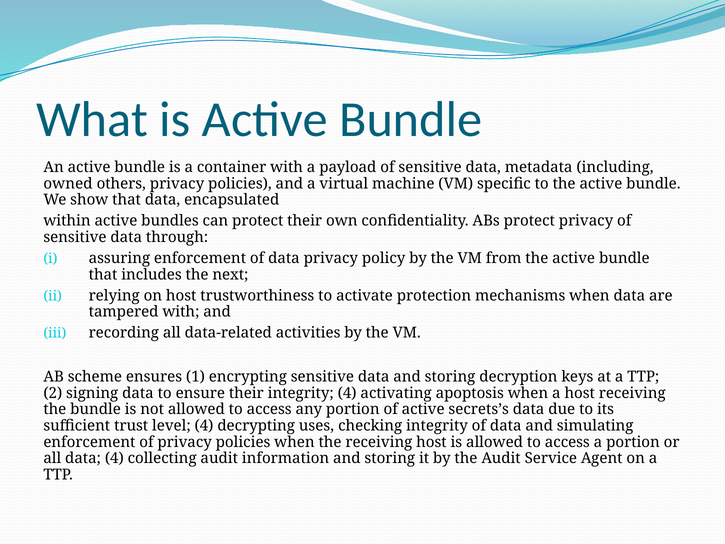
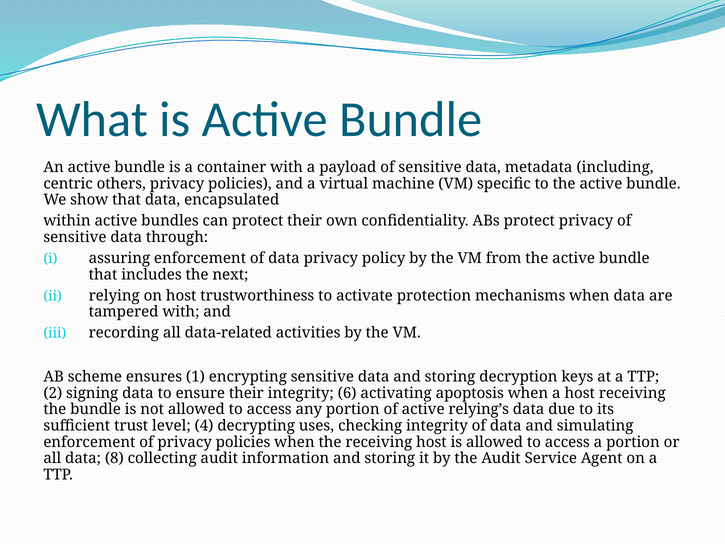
owned: owned -> centric
integrity 4: 4 -> 6
secrets’s: secrets’s -> relying’s
data 4: 4 -> 8
